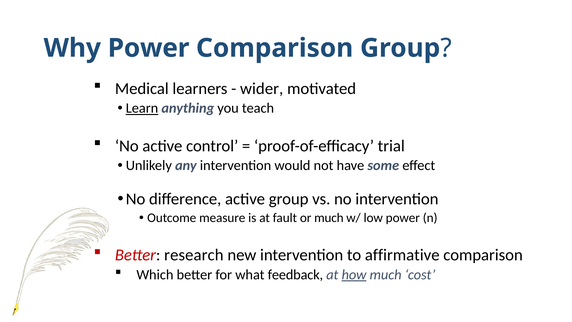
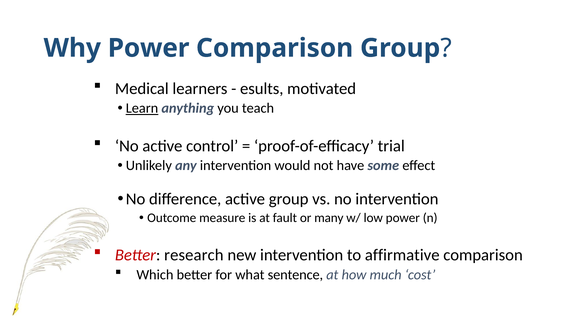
wider: wider -> esults
or much: much -> many
feedback: feedback -> sentence
how underline: present -> none
